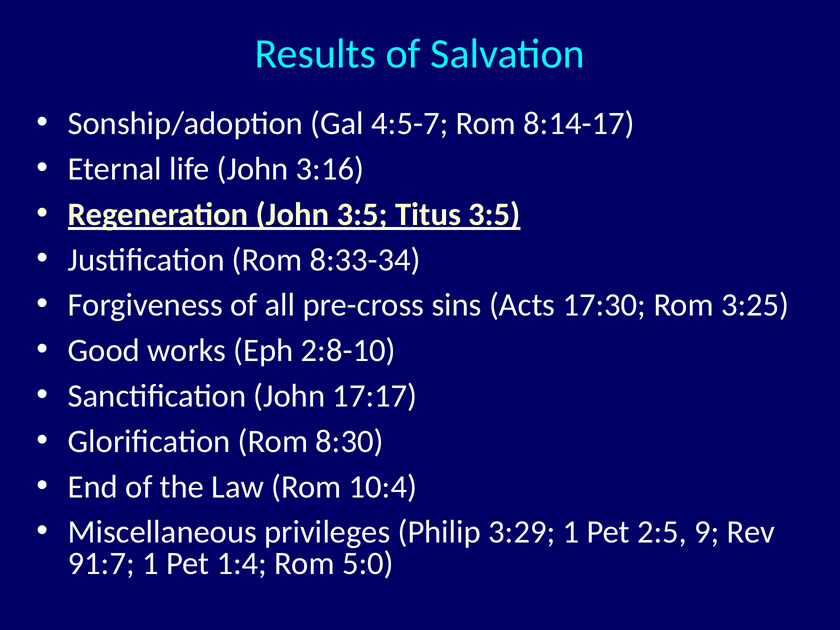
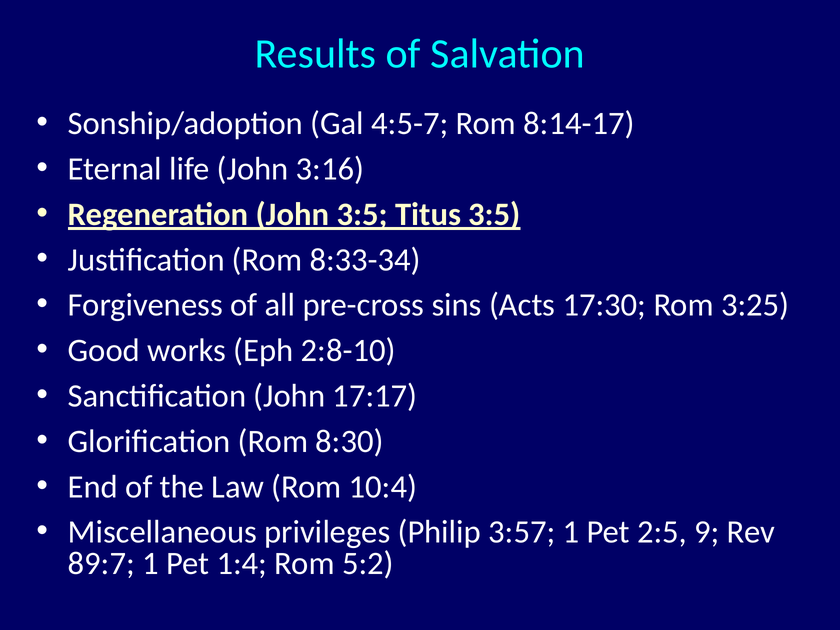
3:29: 3:29 -> 3:57
91:7: 91:7 -> 89:7
5:0: 5:0 -> 5:2
